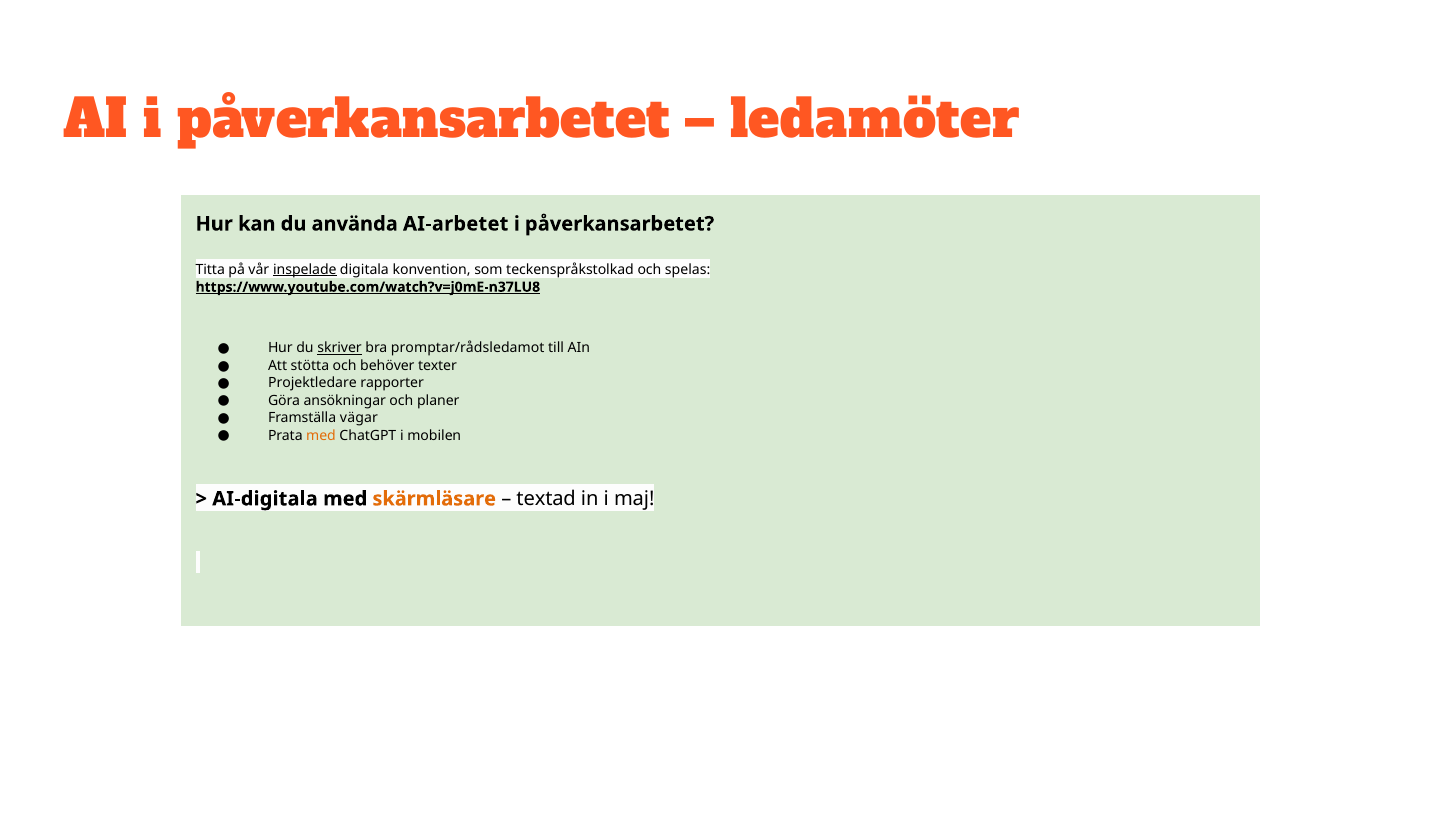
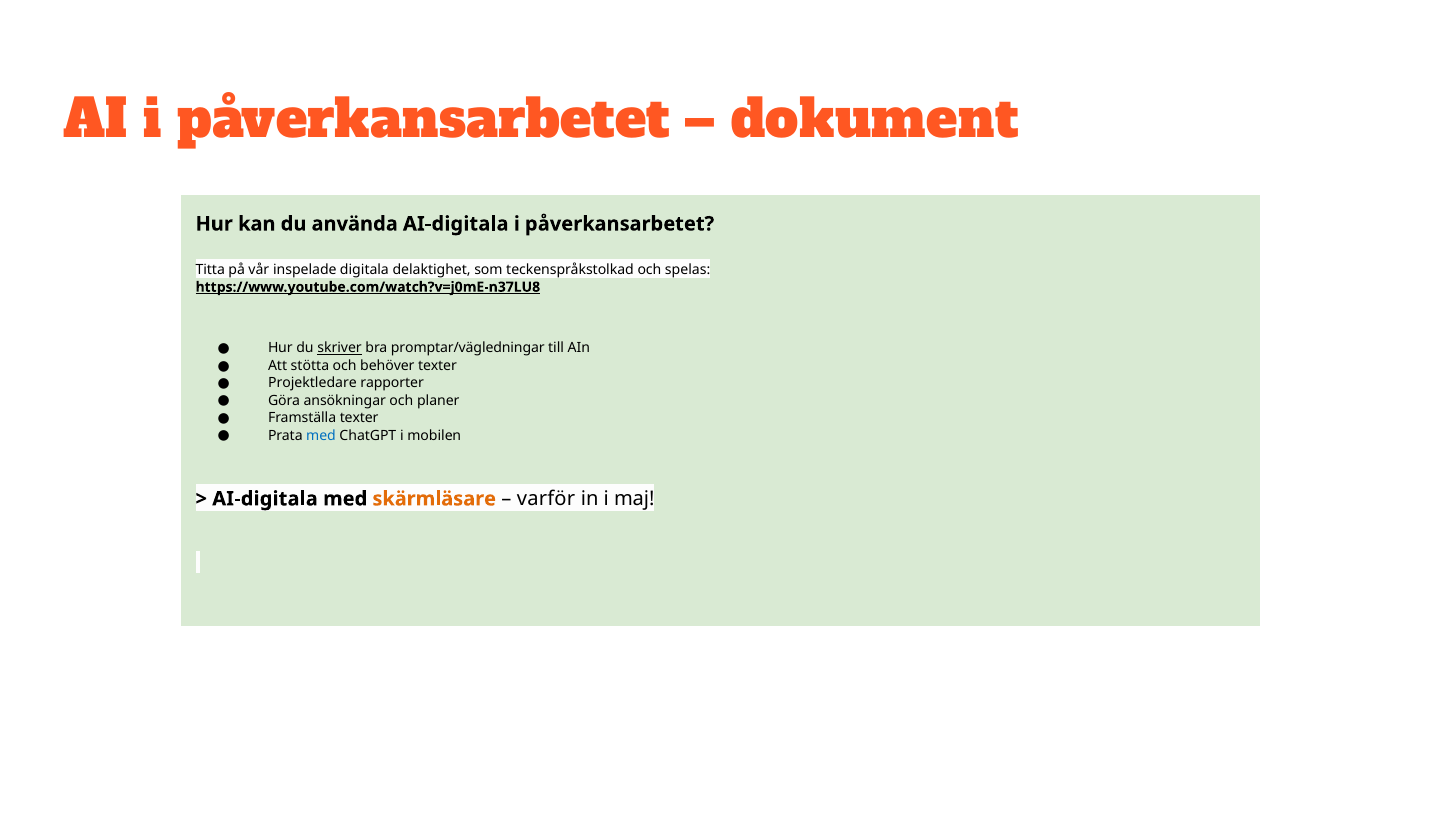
ledamöter: ledamöter -> dokument
använda AI-arbetet: AI-arbetet -> AI-digitala
inspelade underline: present -> none
konvention: konvention -> delaktighet
promptar/rådsledamot: promptar/rådsledamot -> promptar/vägledningar
Framställa vägar: vägar -> texter
med at (321, 436) colour: orange -> blue
textad: textad -> varför
